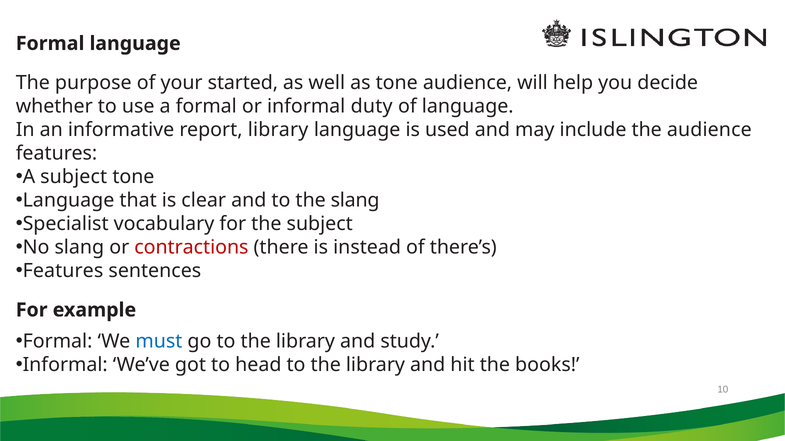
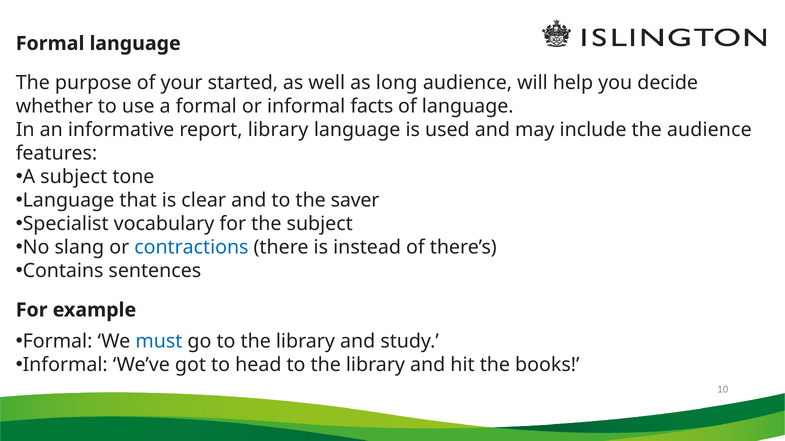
as tone: tone -> long
duty: duty -> facts
the slang: slang -> saver
contractions colour: red -> blue
Features at (63, 271): Features -> Contains
